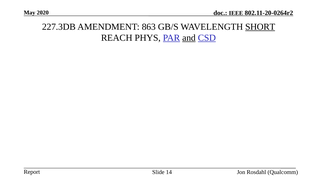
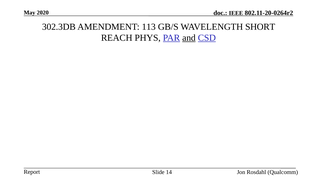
227.3DB: 227.3DB -> 302.3DB
863: 863 -> 113
SHORT underline: present -> none
